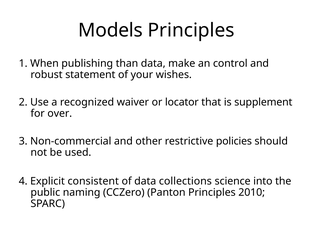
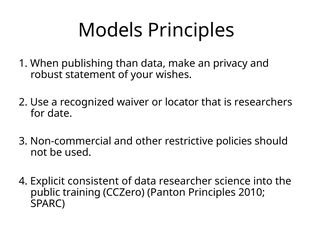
control: control -> privacy
supplement: supplement -> researchers
over: over -> date
collections: collections -> researcher
naming: naming -> training
